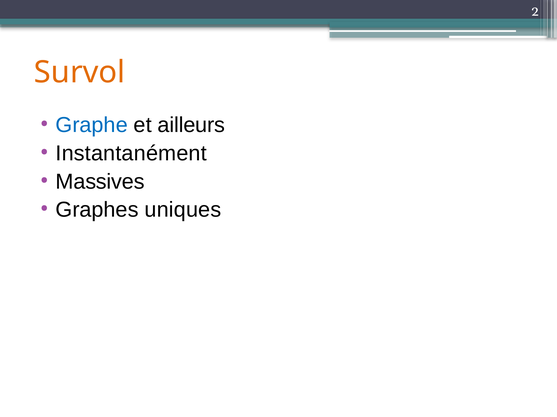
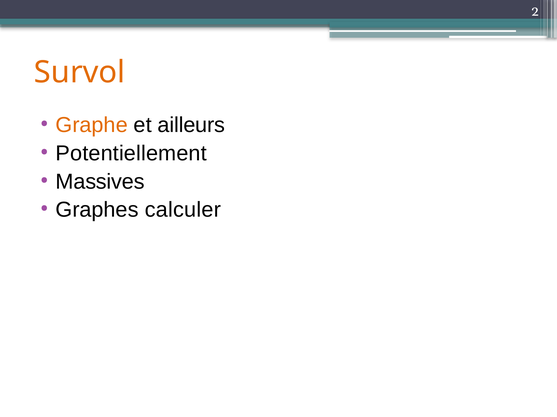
Graphe colour: blue -> orange
Instantanément: Instantanément -> Potentiellement
uniques: uniques -> calculer
